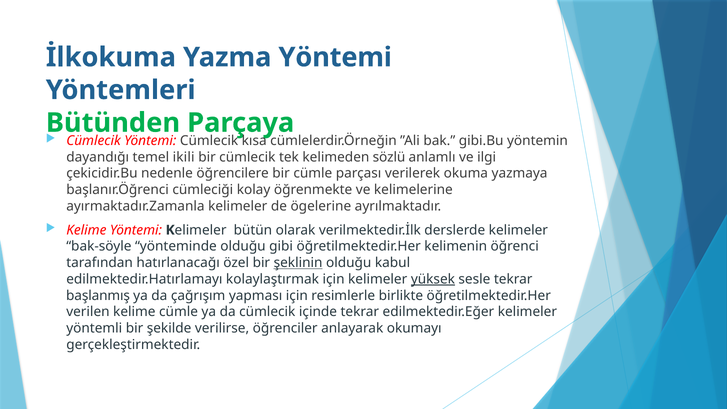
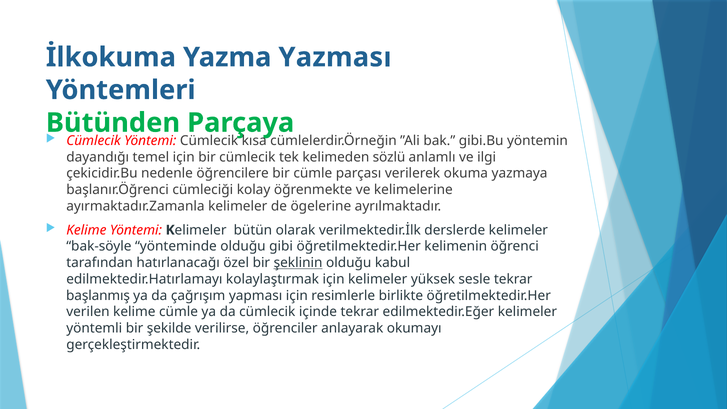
Yazma Yöntemi: Yöntemi -> Yazması
temel ikili: ikili -> için
yüksek underline: present -> none
